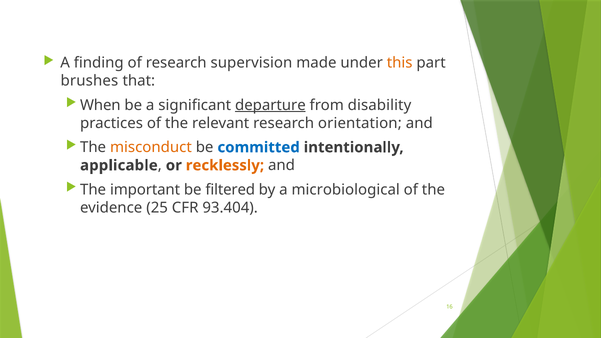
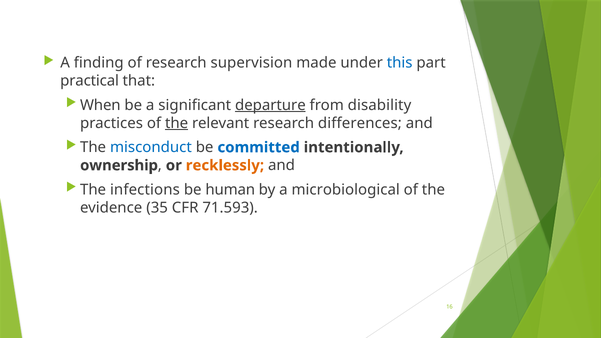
this colour: orange -> blue
brushes: brushes -> practical
the at (177, 123) underline: none -> present
orientation: orientation -> differences
misconduct colour: orange -> blue
applicable: applicable -> ownership
important: important -> infections
filtered: filtered -> human
25: 25 -> 35
93.404: 93.404 -> 71.593
